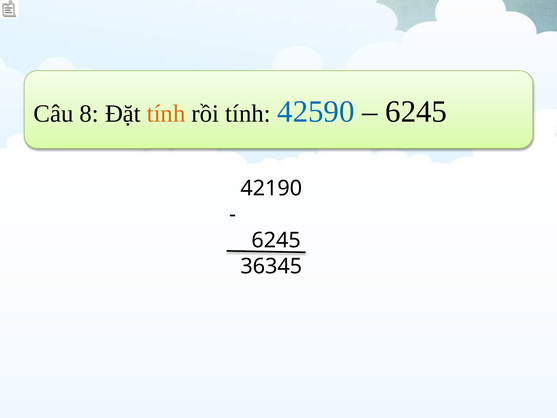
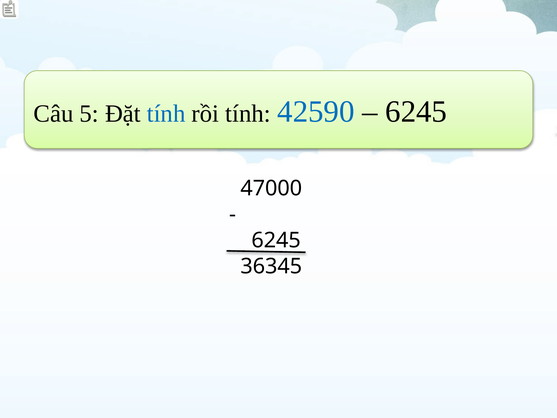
8: 8 -> 5
tính at (166, 114) colour: orange -> blue
42190: 42190 -> 47000
